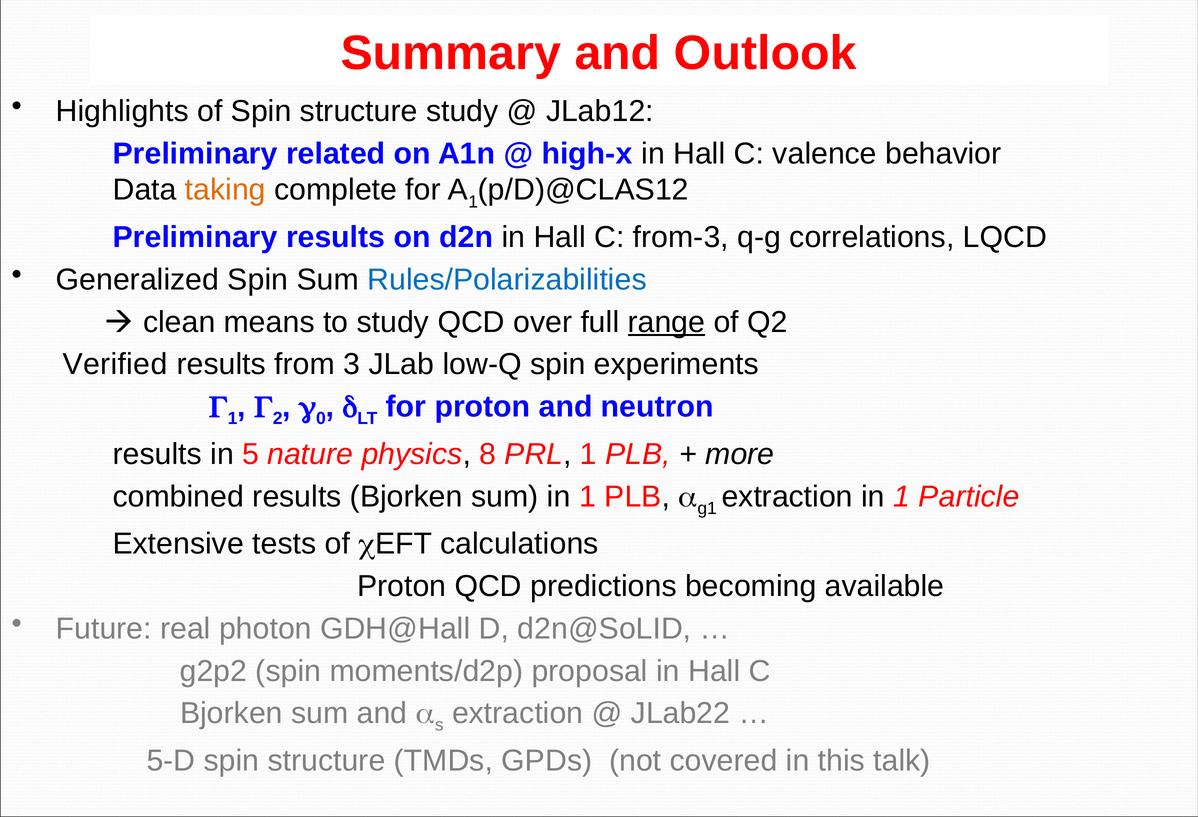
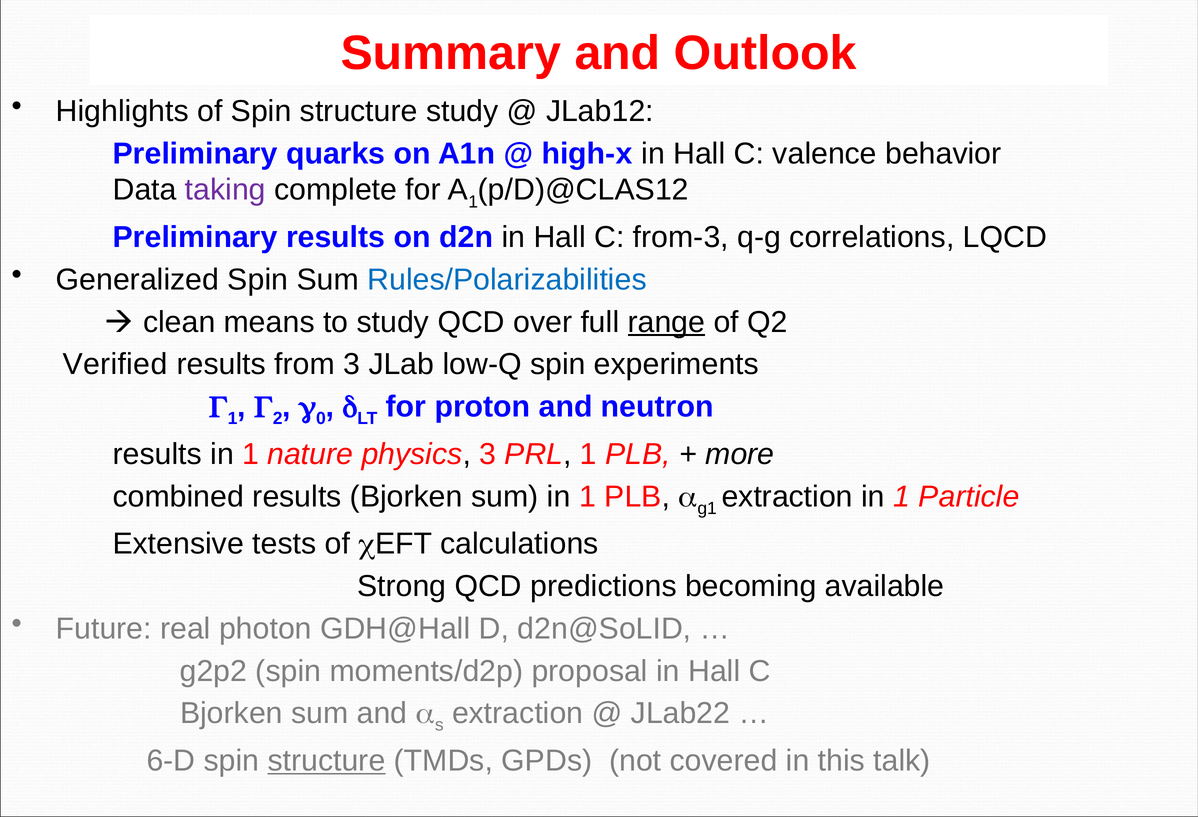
related: related -> quarks
taking colour: orange -> purple
results in 5: 5 -> 1
physics 8: 8 -> 3
Proton at (402, 586): Proton -> Strong
5-D: 5-D -> 6-D
structure at (327, 761) underline: none -> present
